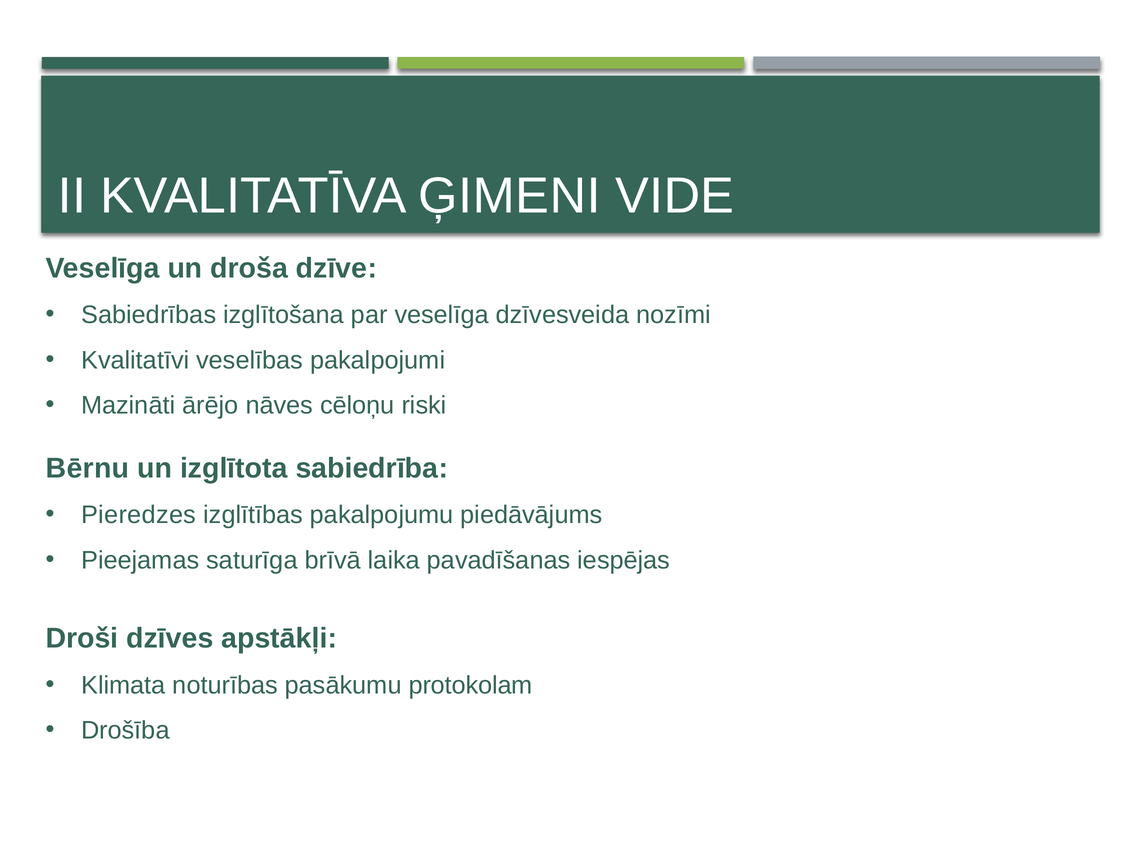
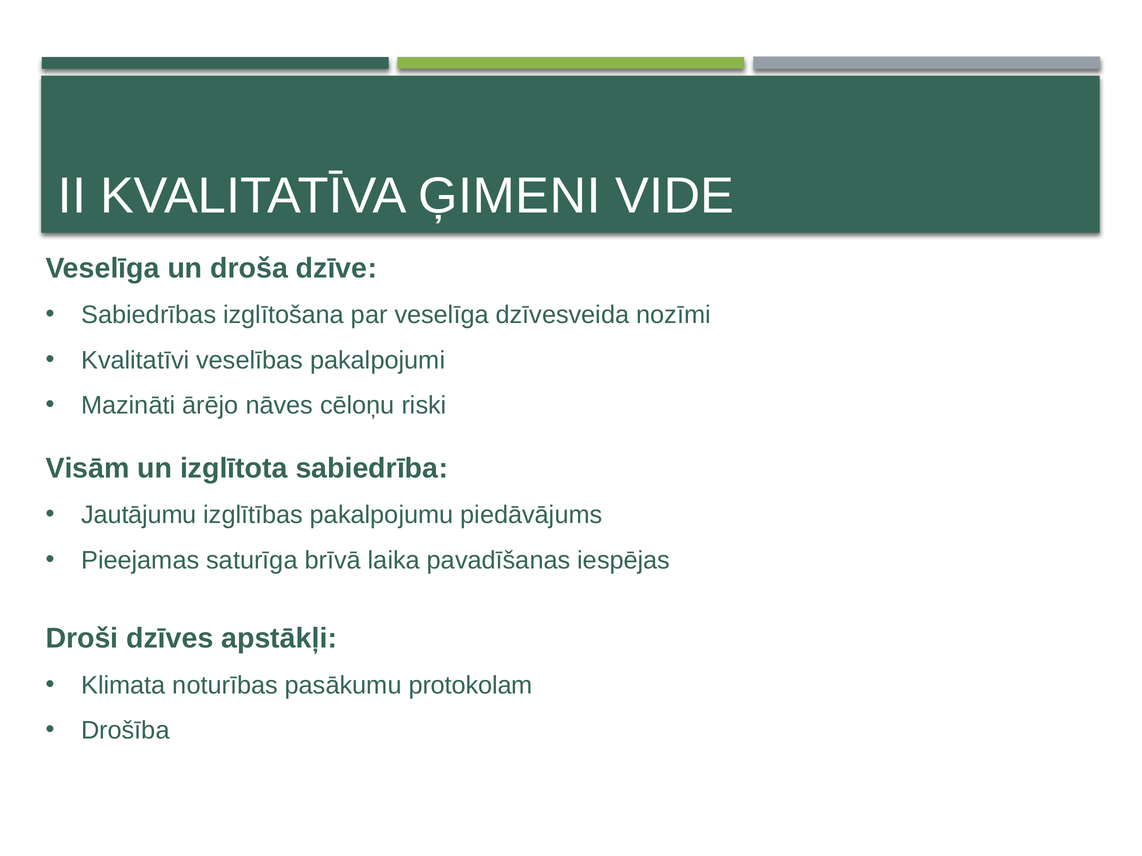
Bērnu: Bērnu -> Visām
Pieredzes: Pieredzes -> Jautājumu
